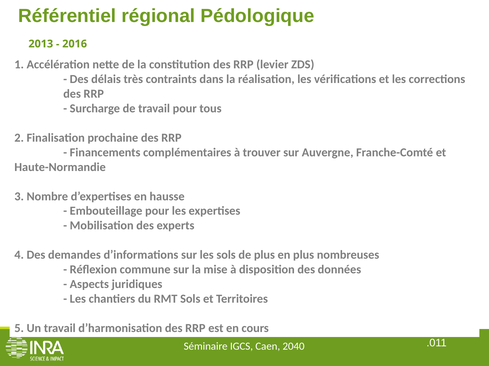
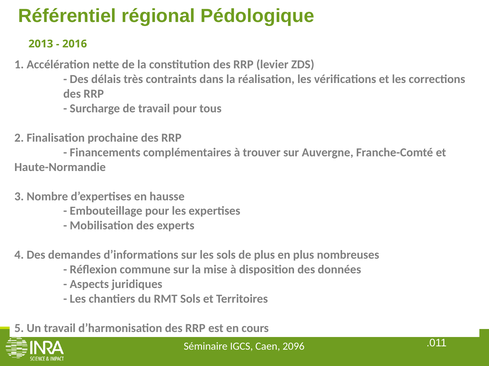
2040: 2040 -> 2096
